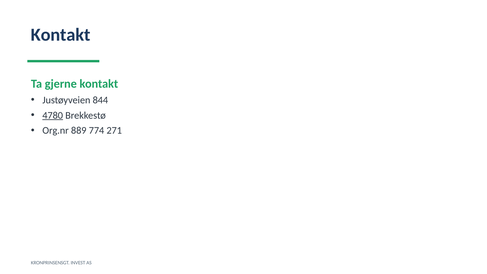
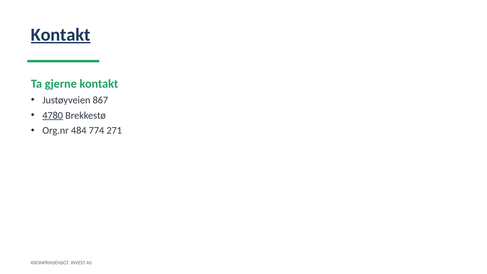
Kontakt at (61, 35) underline: none -> present
844: 844 -> 867
889: 889 -> 484
